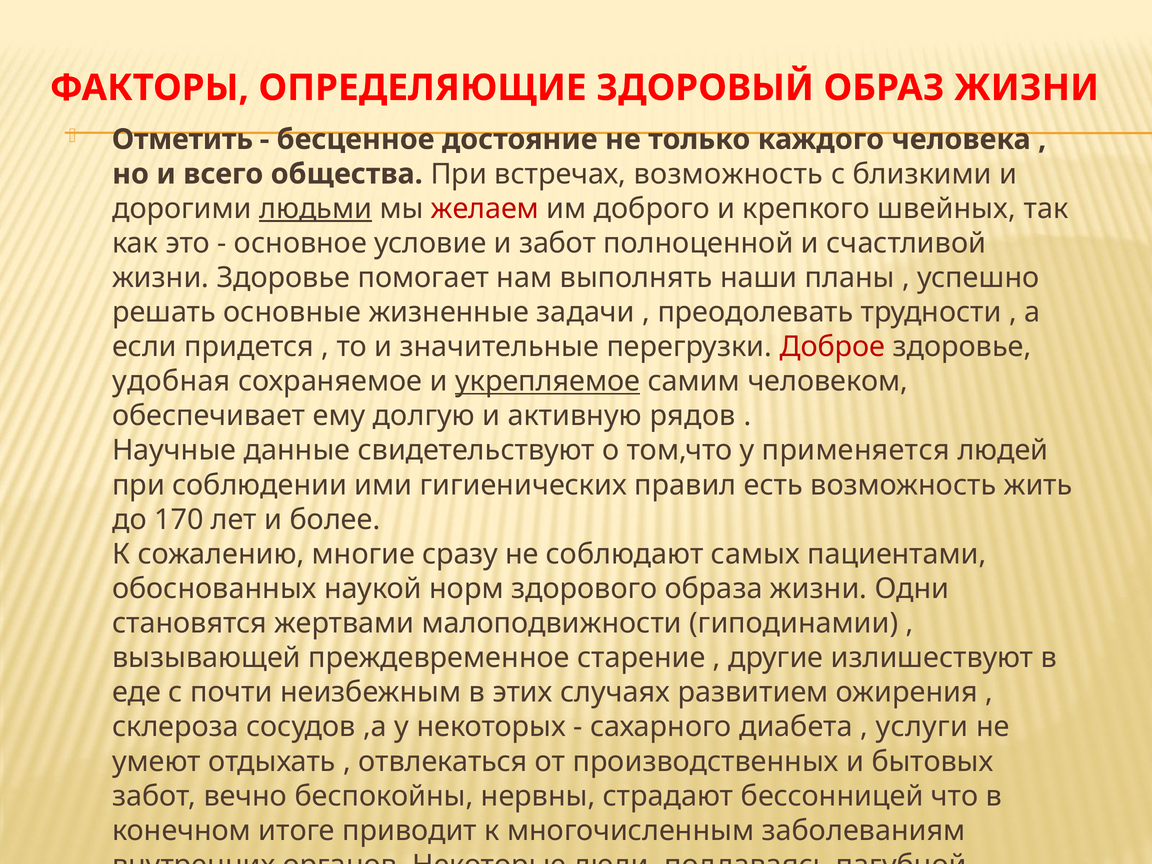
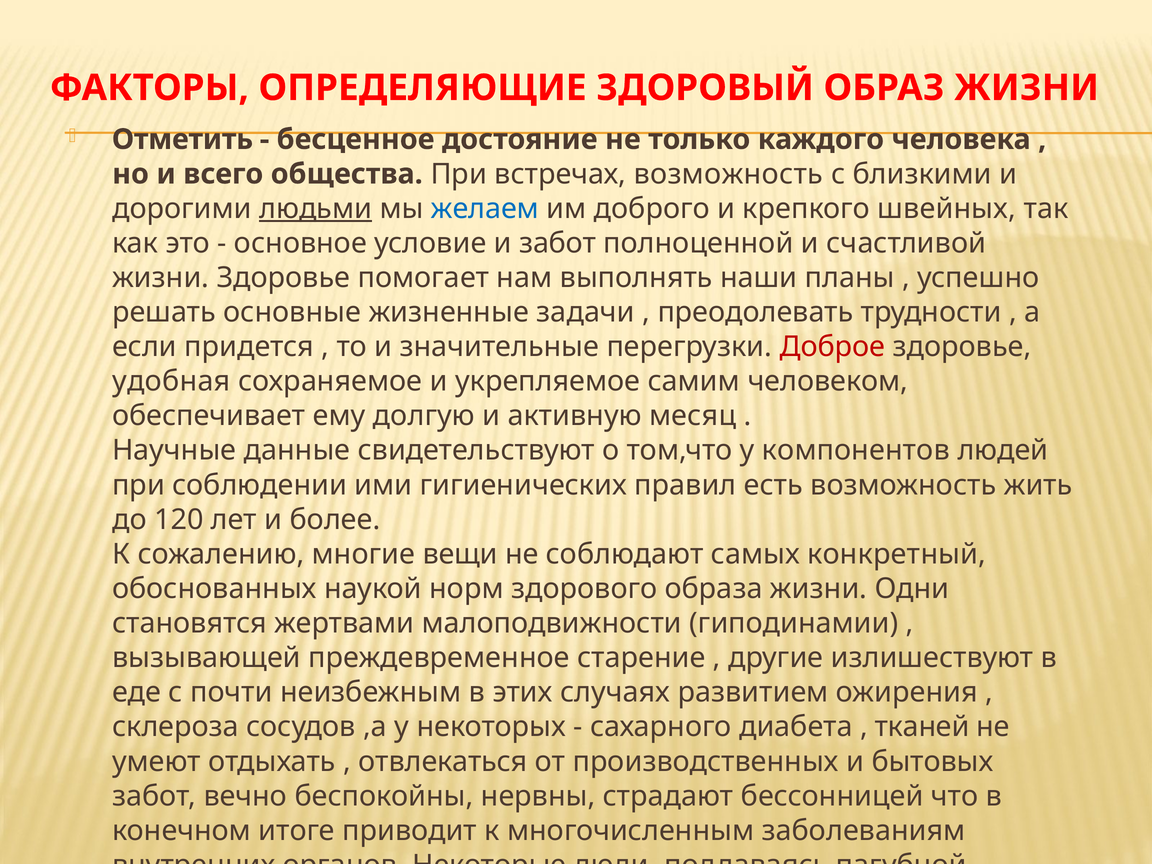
желаем colour: red -> blue
укрепляемое underline: present -> none
рядов: рядов -> месяц
применяется: применяется -> компонентов
170: 170 -> 120
сразу: сразу -> вещи
пациентами: пациентами -> конкретный
услуги: услуги -> тканей
